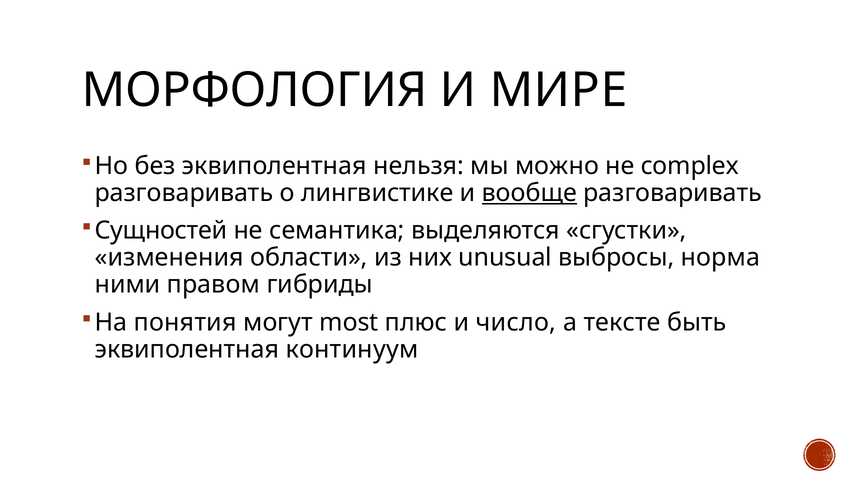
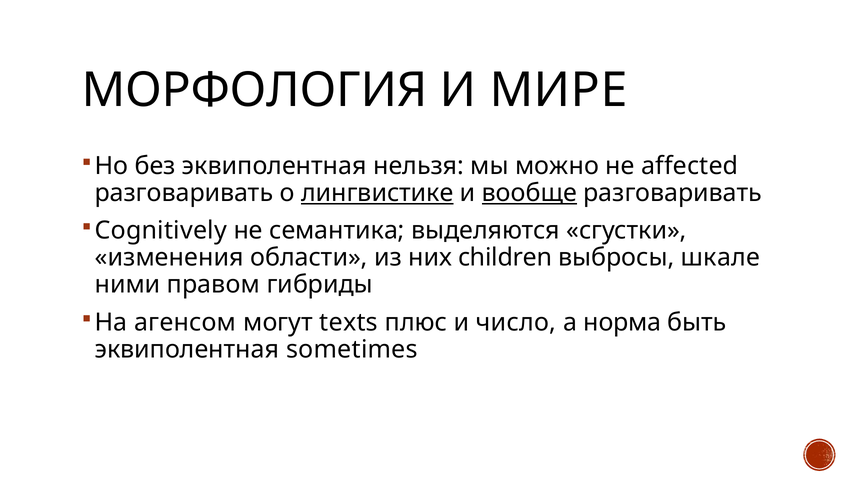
complex: complex -> affected
лингвистике underline: none -> present
Сущностей: Сущностей -> Cognitively
unusual: unusual -> children
норма: норма -> шкале
понятия: понятия -> агенсом
most: most -> texts
тексте: тексте -> норма
континуум: континуум -> sometimes
